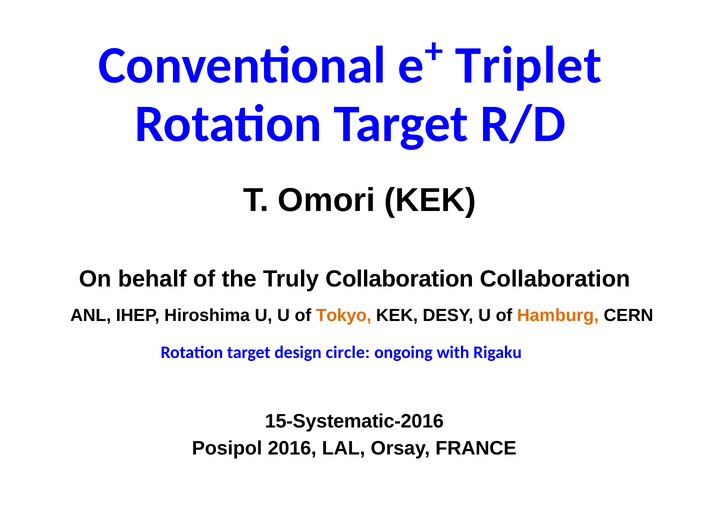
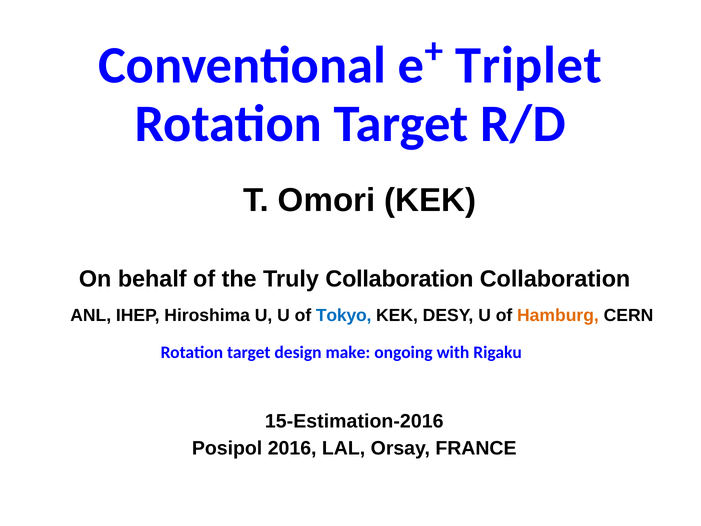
Tokyo colour: orange -> blue
circle: circle -> make
15-Systematic-2016: 15-Systematic-2016 -> 15-Estimation-2016
